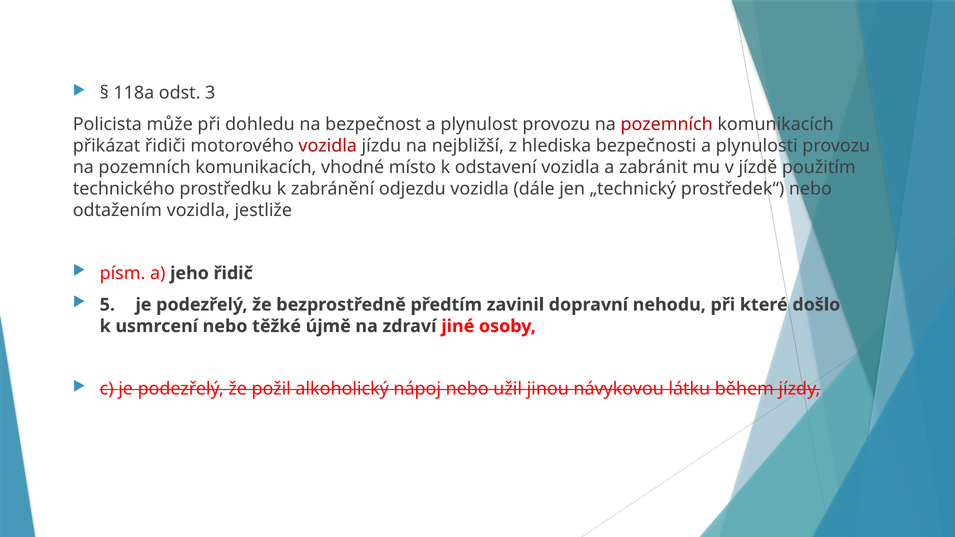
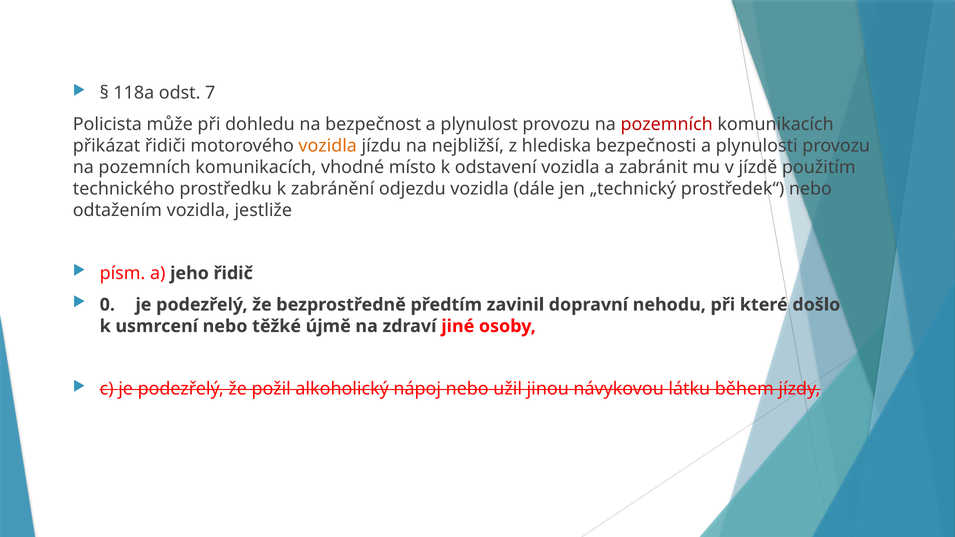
3: 3 -> 7
vozidla at (328, 146) colour: red -> orange
5: 5 -> 0
